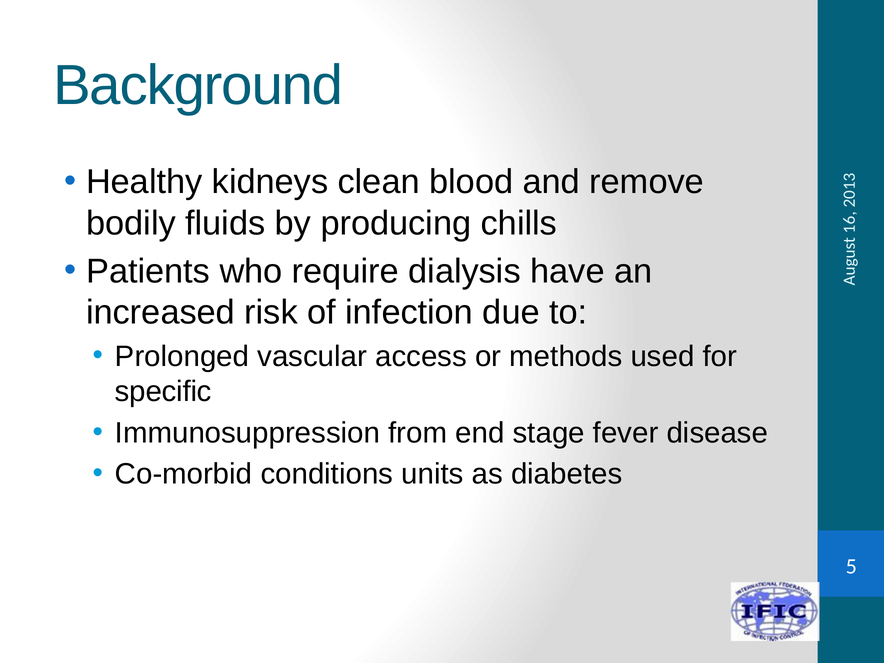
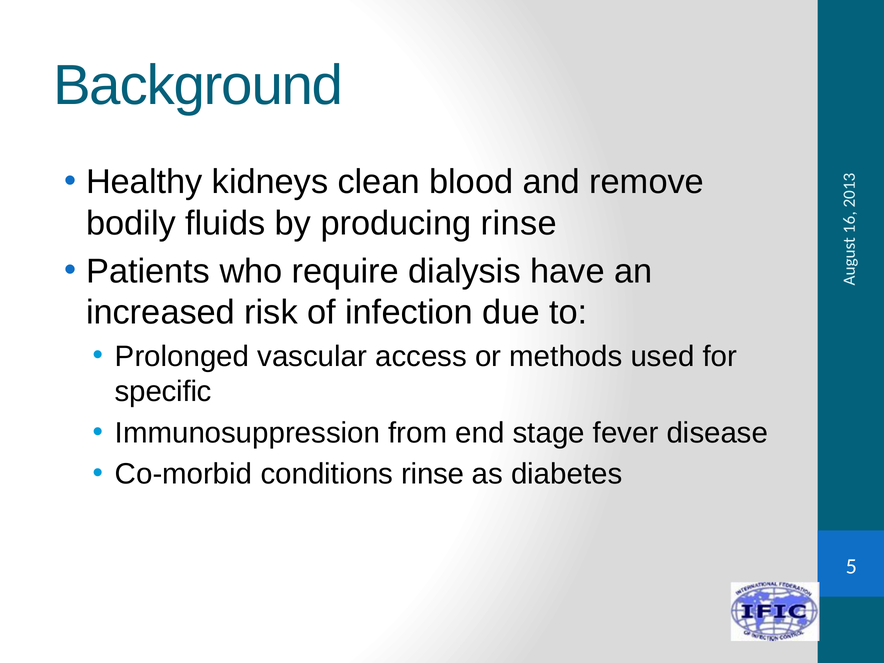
producing chills: chills -> rinse
conditions units: units -> rinse
